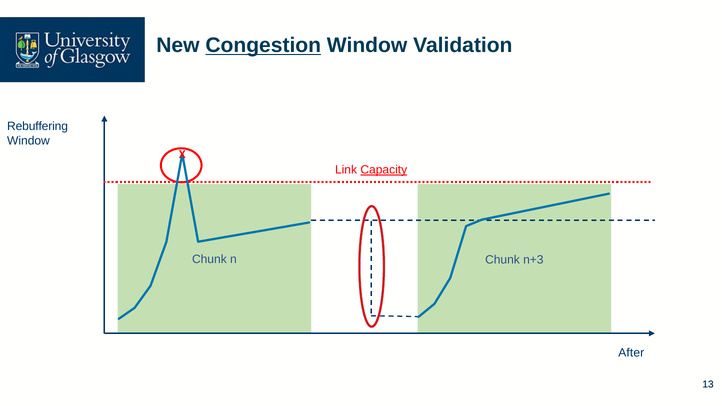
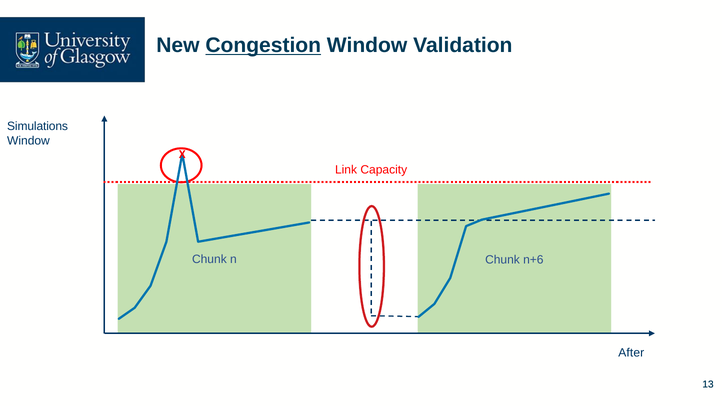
Rebuffering: Rebuffering -> Simulations
Capacity underline: present -> none
n+3: n+3 -> n+6
